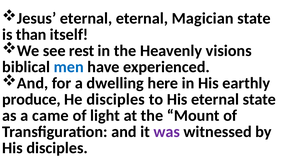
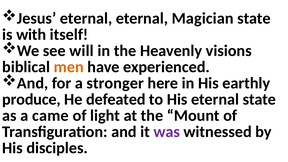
than: than -> with
rest: rest -> will
men colour: blue -> orange
dwelling: dwelling -> stronger
He disciples: disciples -> defeated
